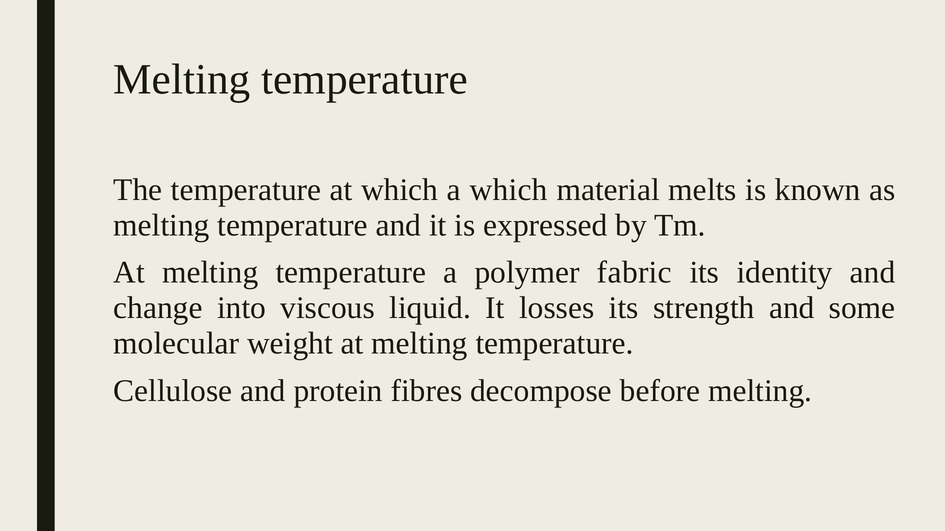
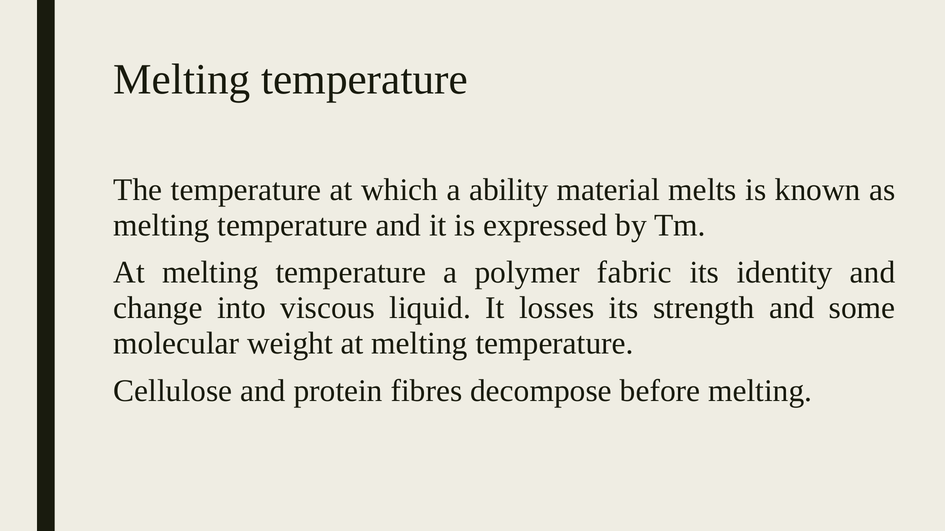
a which: which -> ability
